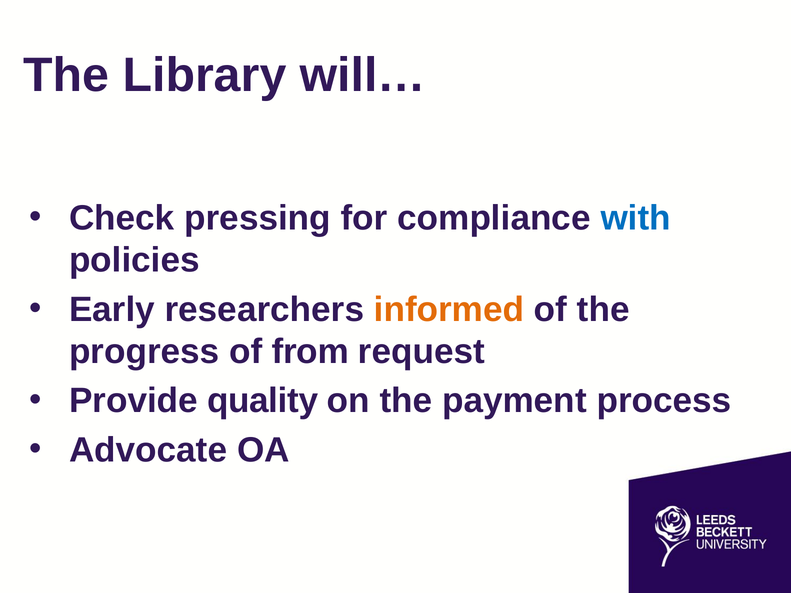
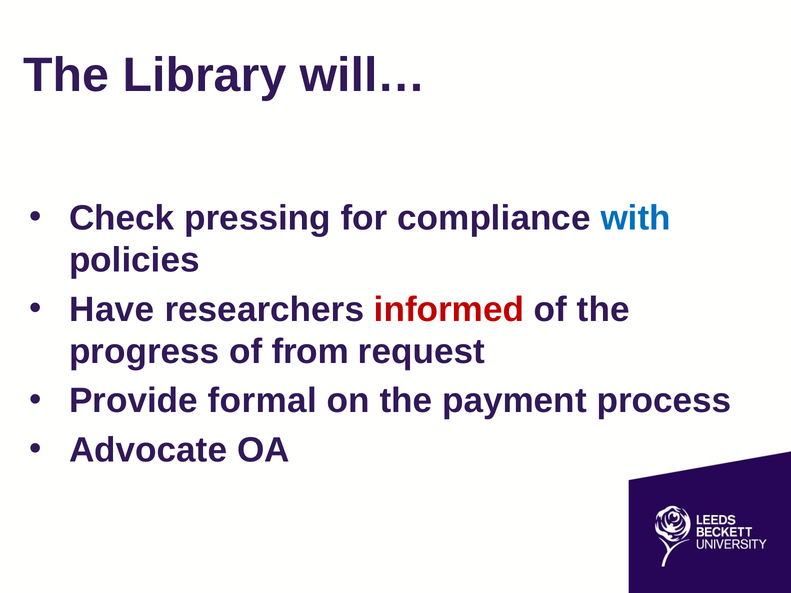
Early: Early -> Have
informed colour: orange -> red
quality: quality -> formal
